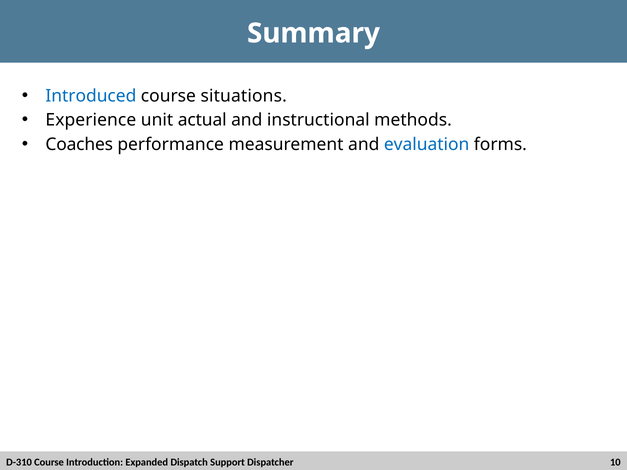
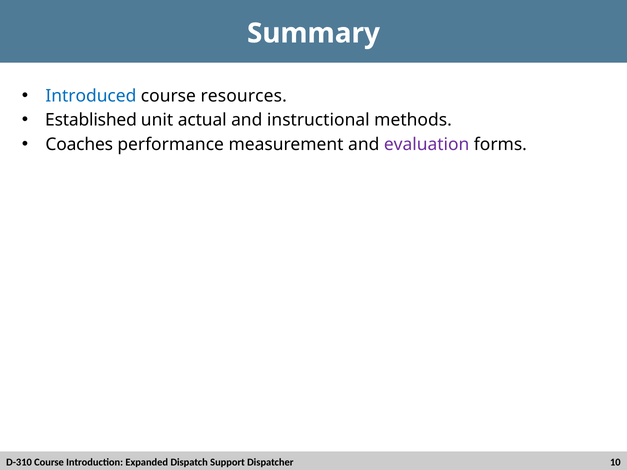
situations: situations -> resources
Experience: Experience -> Established
evaluation colour: blue -> purple
